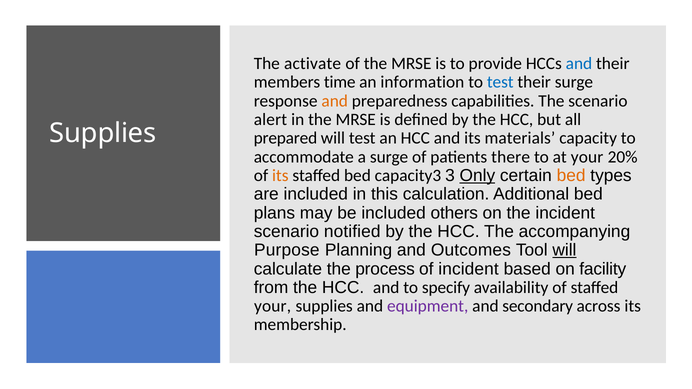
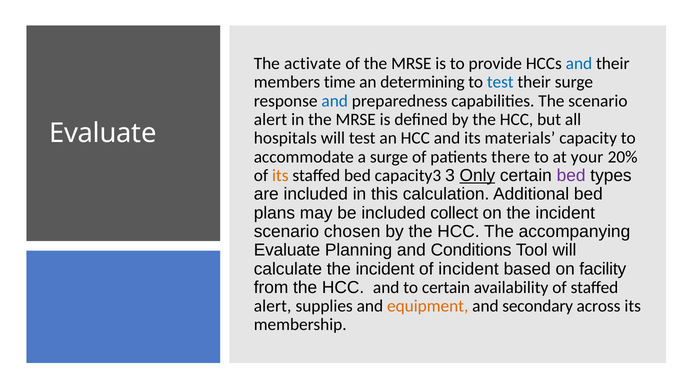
information: information -> determining
and at (335, 101) colour: orange -> blue
Supplies at (103, 133): Supplies -> Evaluate
prepared: prepared -> hospitals
bed at (571, 176) colour: orange -> purple
others: others -> collect
notified: notified -> chosen
Purpose at (287, 250): Purpose -> Evaluate
Outcomes: Outcomes -> Conditions
will at (564, 250) underline: present -> none
calculate the process: process -> incident
to specify: specify -> certain
your at (273, 306): your -> alert
equipment colour: purple -> orange
